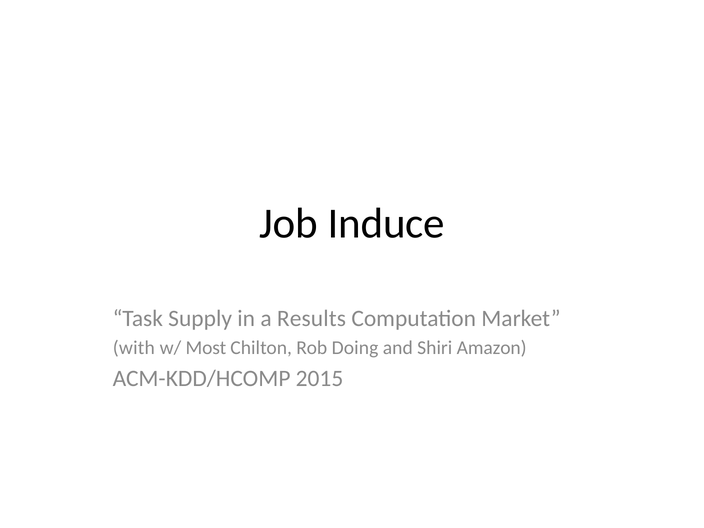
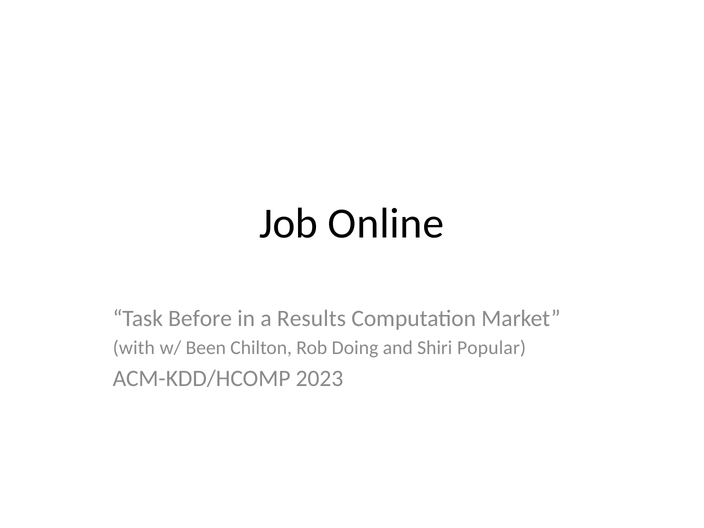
Induce: Induce -> Online
Supply: Supply -> Before
Most: Most -> Been
Amazon: Amazon -> Popular
2015: 2015 -> 2023
